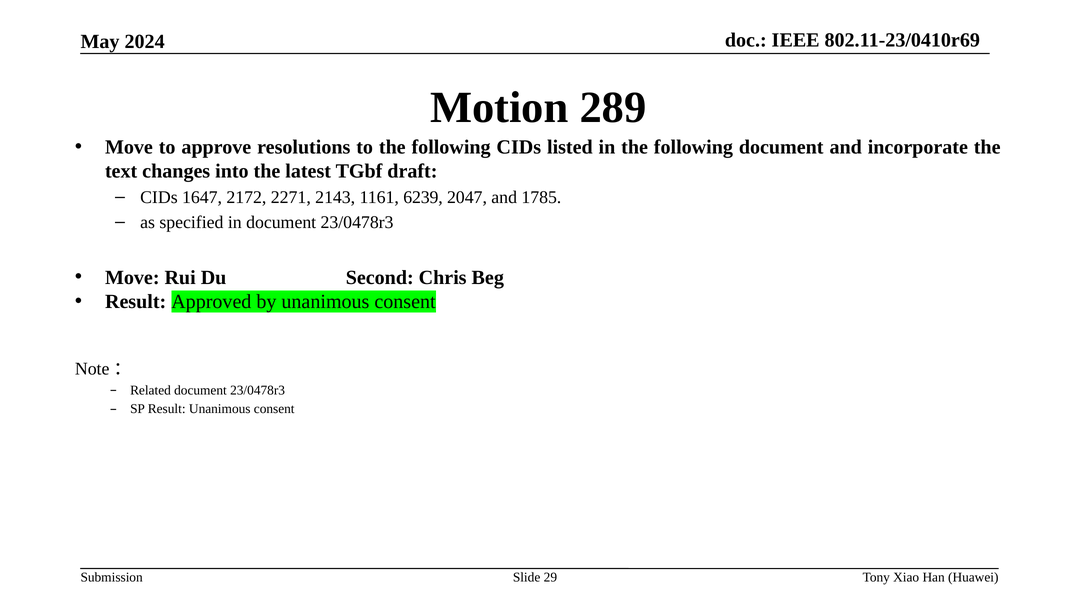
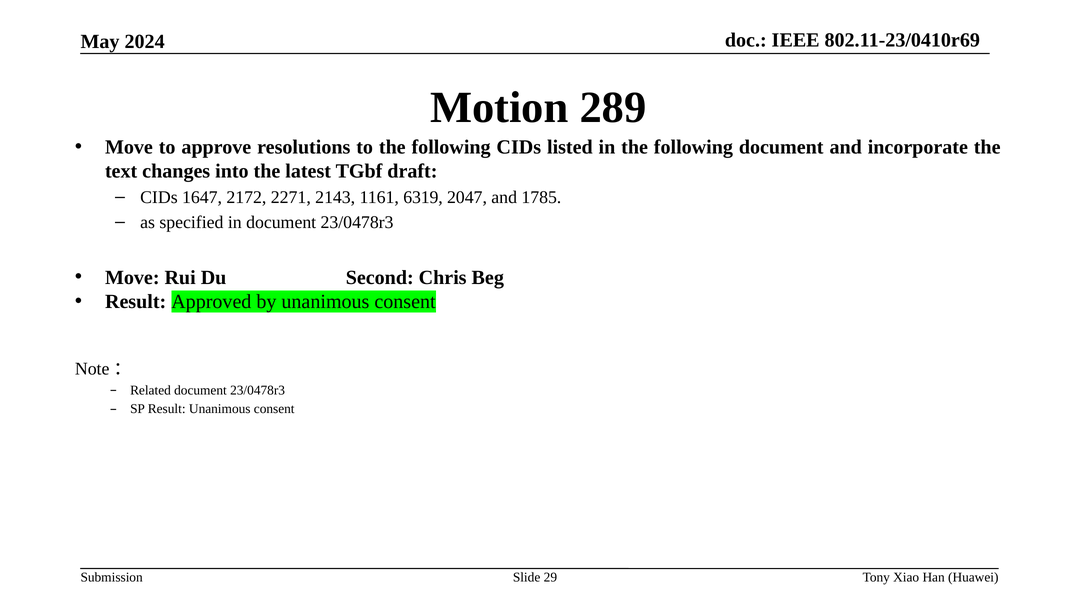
6239: 6239 -> 6319
